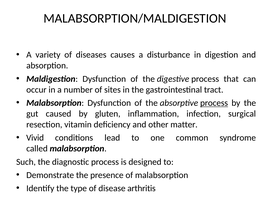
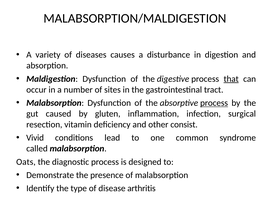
that underline: none -> present
matter: matter -> consist
Such: Such -> Oats
